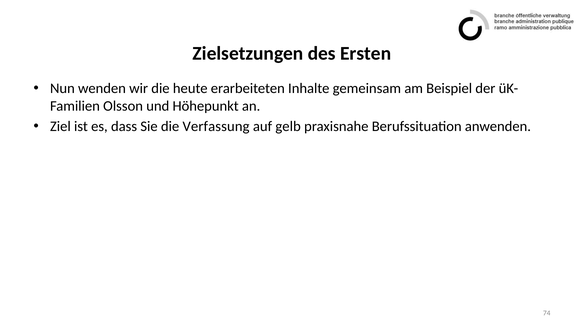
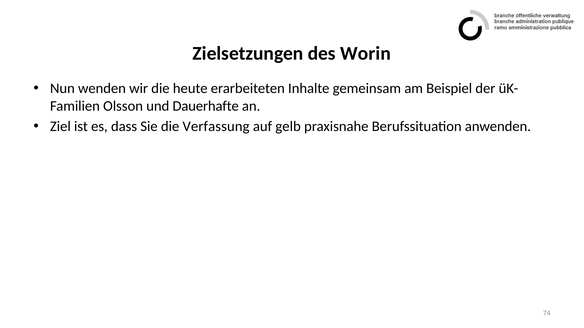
Ersten: Ersten -> Worin
Höhepunkt: Höhepunkt -> Dauerhafte
